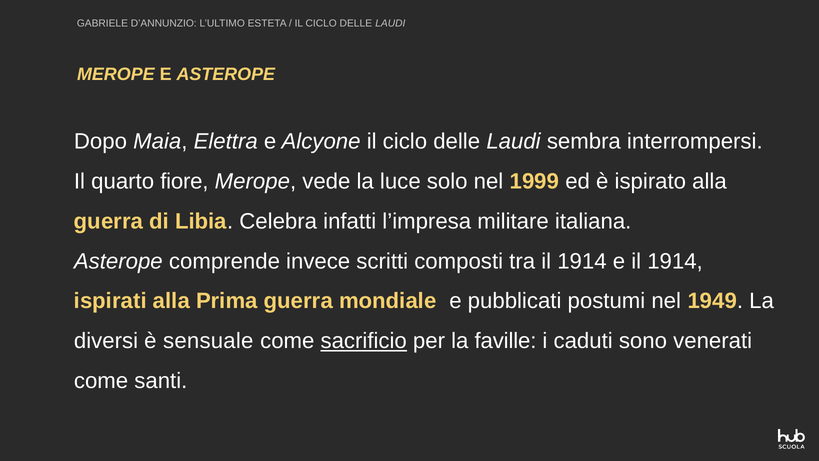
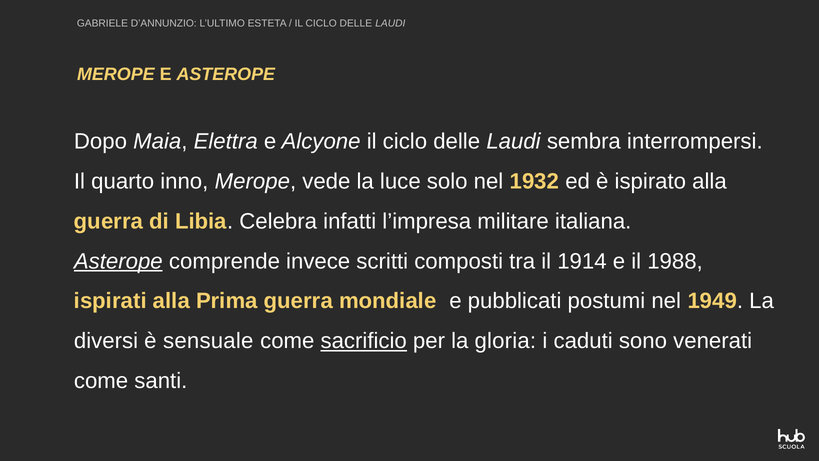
fiore: fiore -> inno
1999: 1999 -> 1932
Asterope at (118, 261) underline: none -> present
e il 1914: 1914 -> 1988
faville: faville -> gloria
